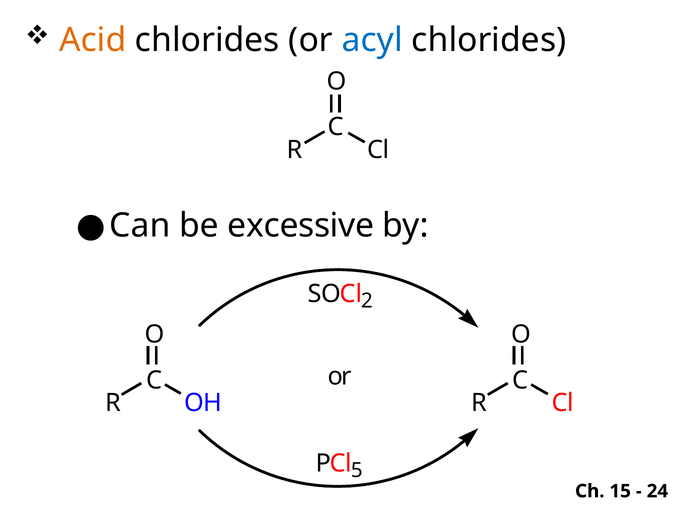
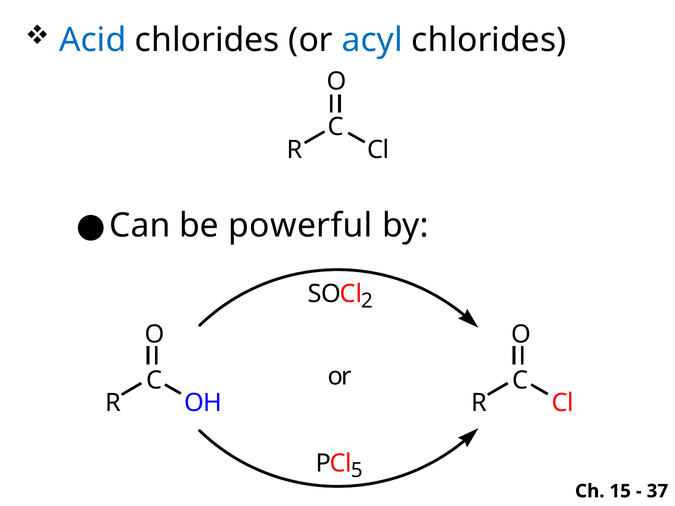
Acid colour: orange -> blue
excessive: excessive -> powerful
24: 24 -> 37
